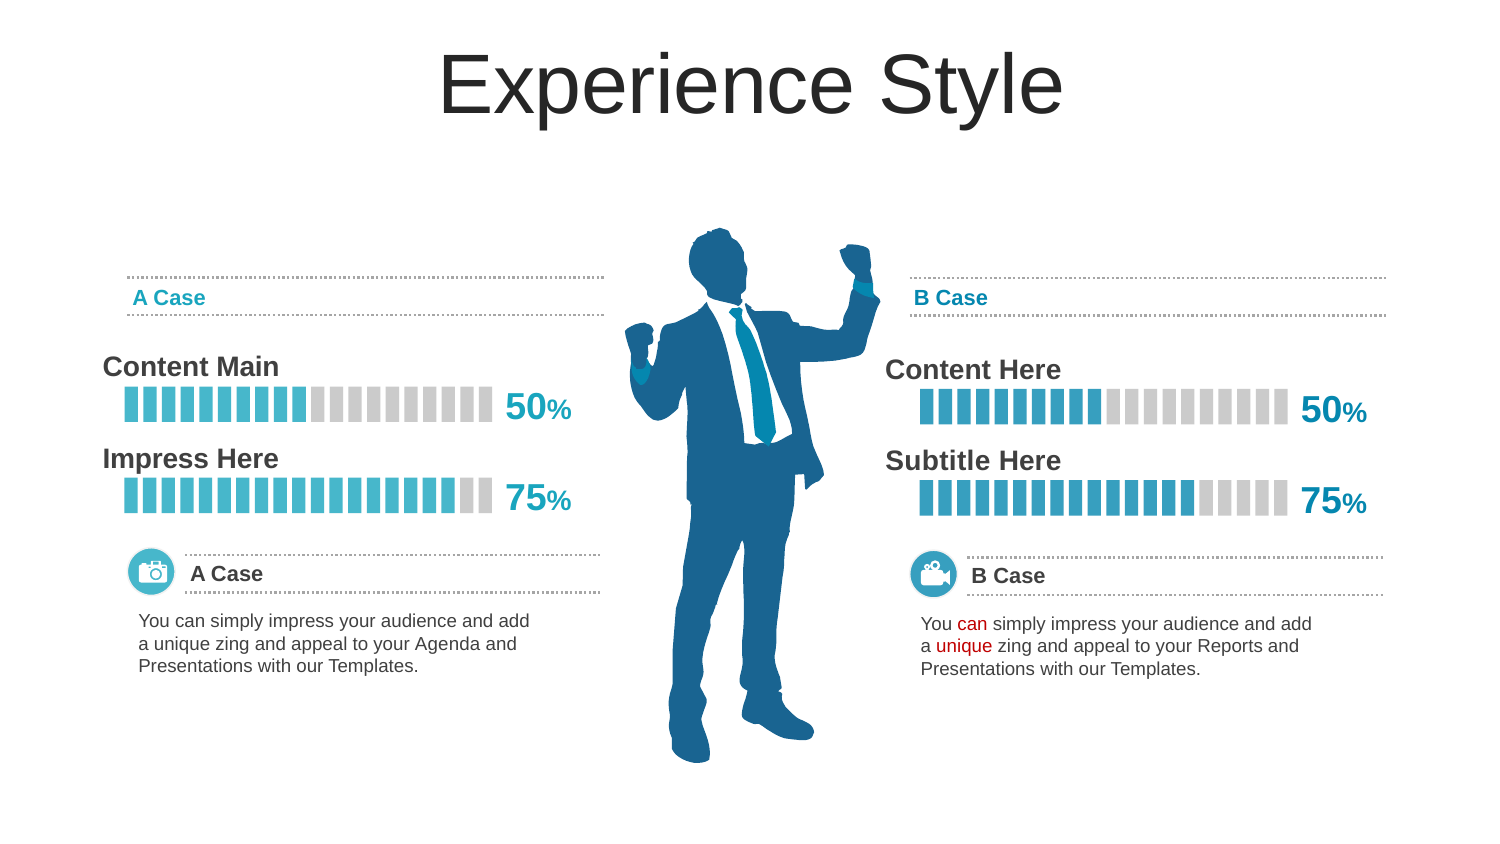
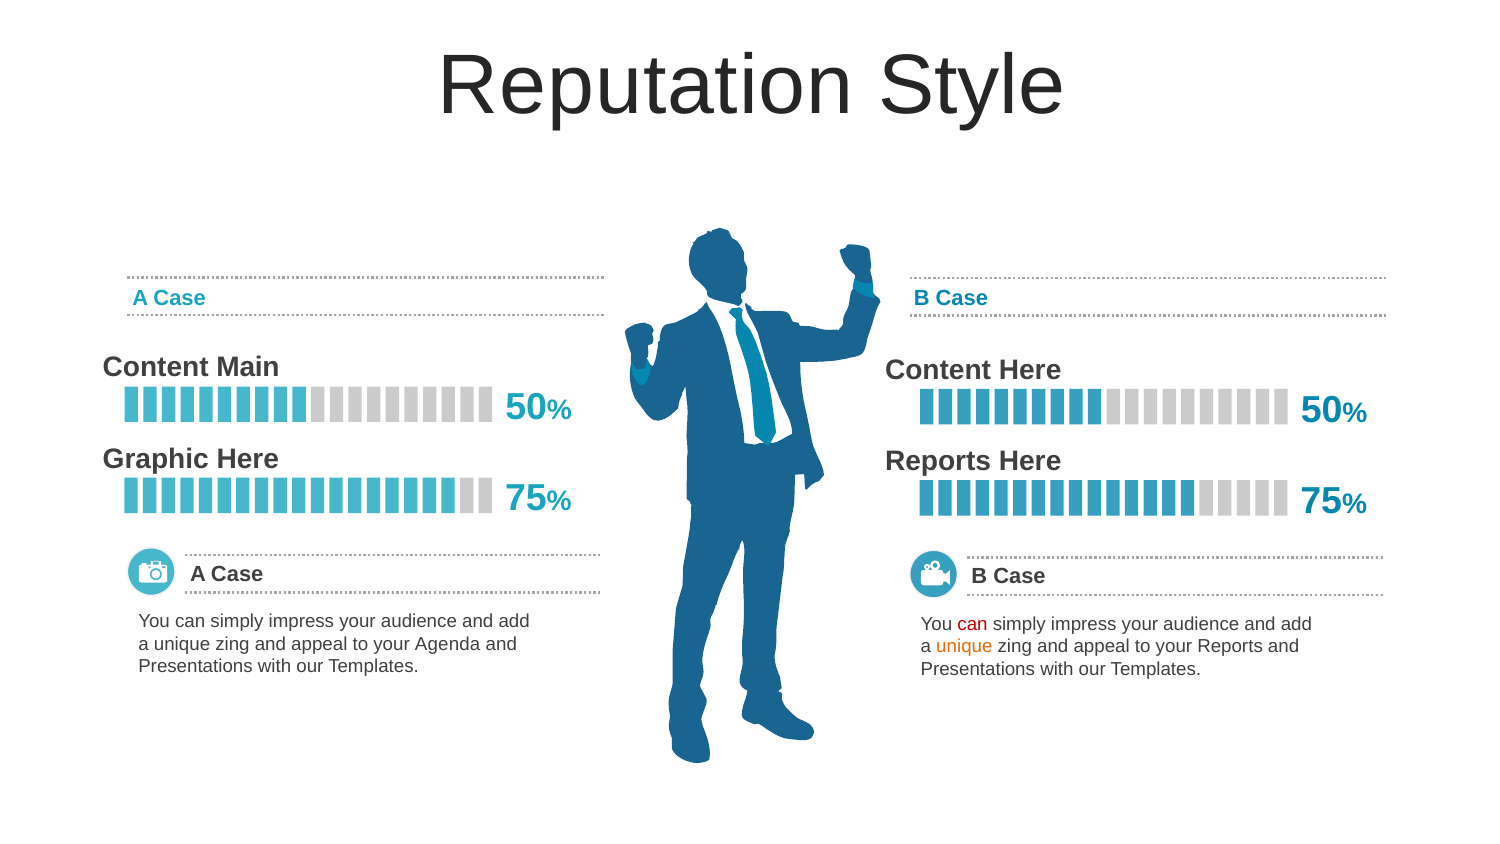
Experience: Experience -> Reputation
Impress at (156, 459): Impress -> Graphic
Subtitle at (938, 461): Subtitle -> Reports
unique at (964, 646) colour: red -> orange
